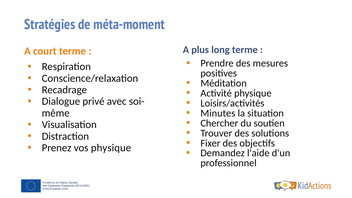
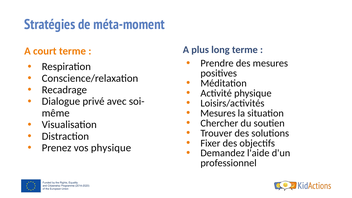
Minutes at (218, 113): Minutes -> Mesures
